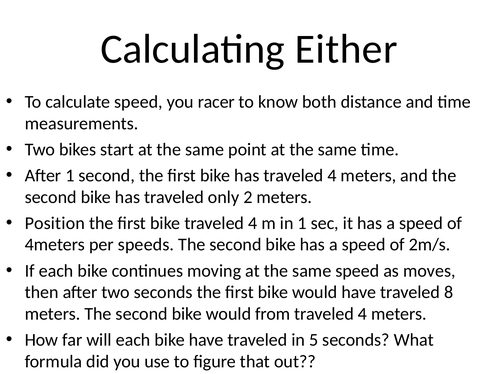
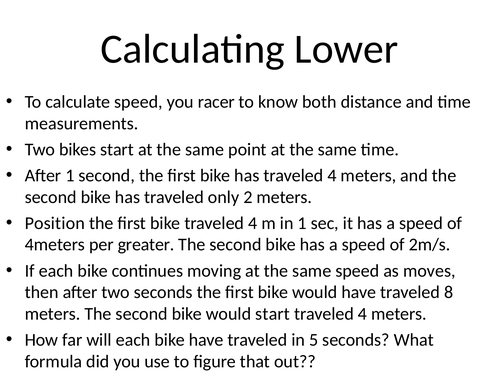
Either: Either -> Lower
speeds: speeds -> greater
would from: from -> start
